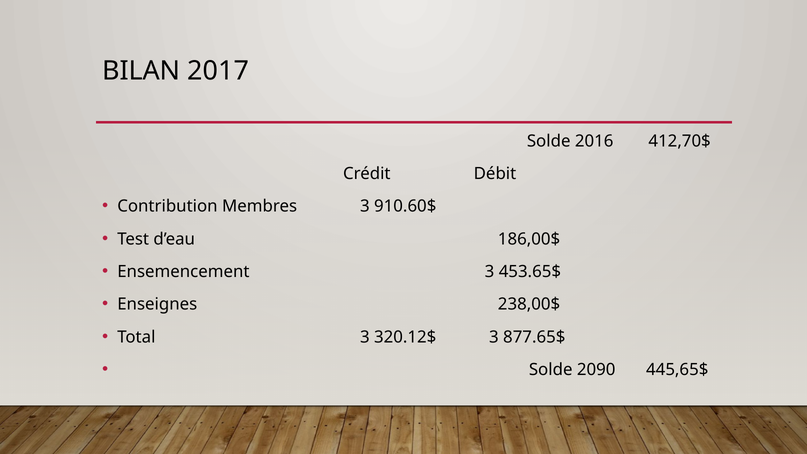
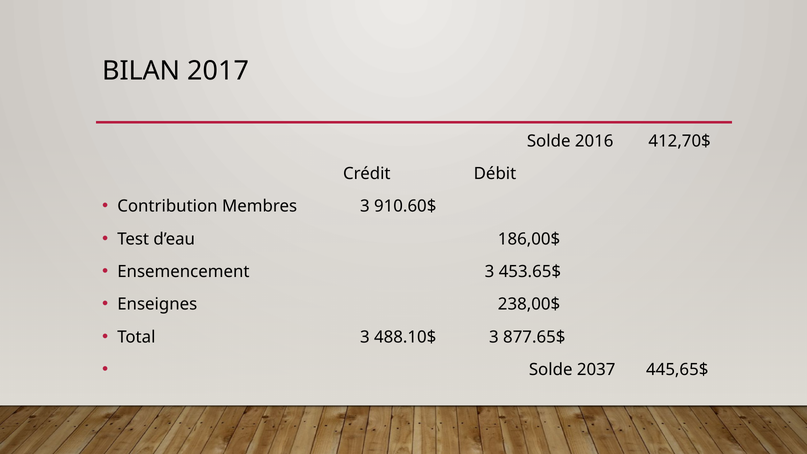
320.12$: 320.12$ -> 488.10$
2090: 2090 -> 2037
